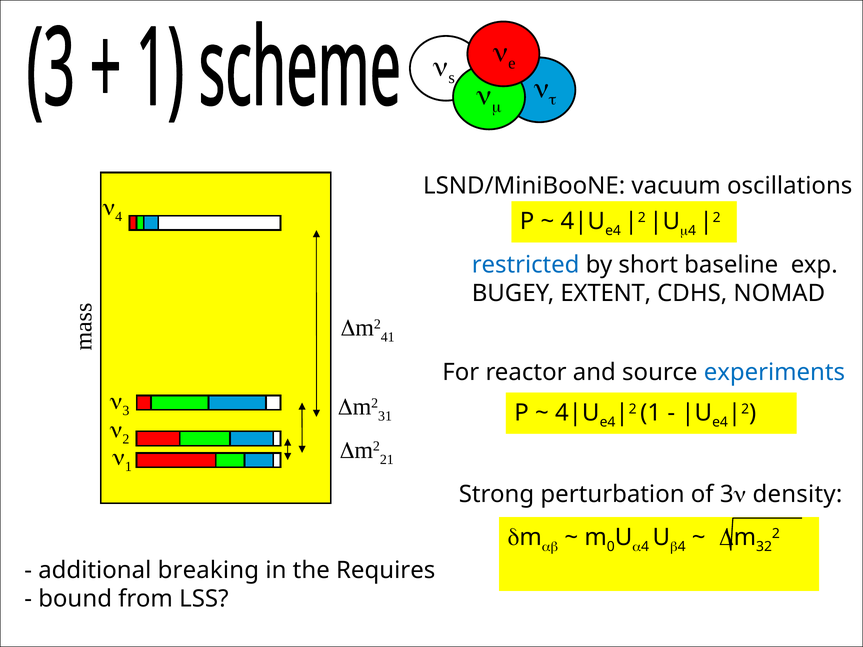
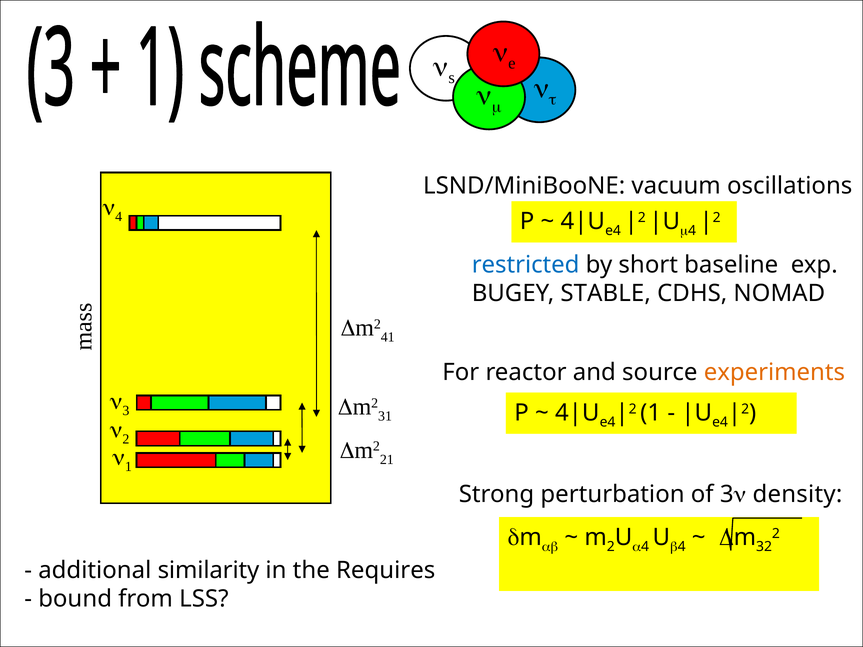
EXTENT: EXTENT -> STABLE
experiments colour: blue -> orange
0 at (611, 547): 0 -> 2
breaking: breaking -> similarity
